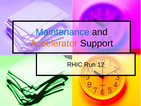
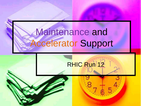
Maintenance colour: blue -> purple
